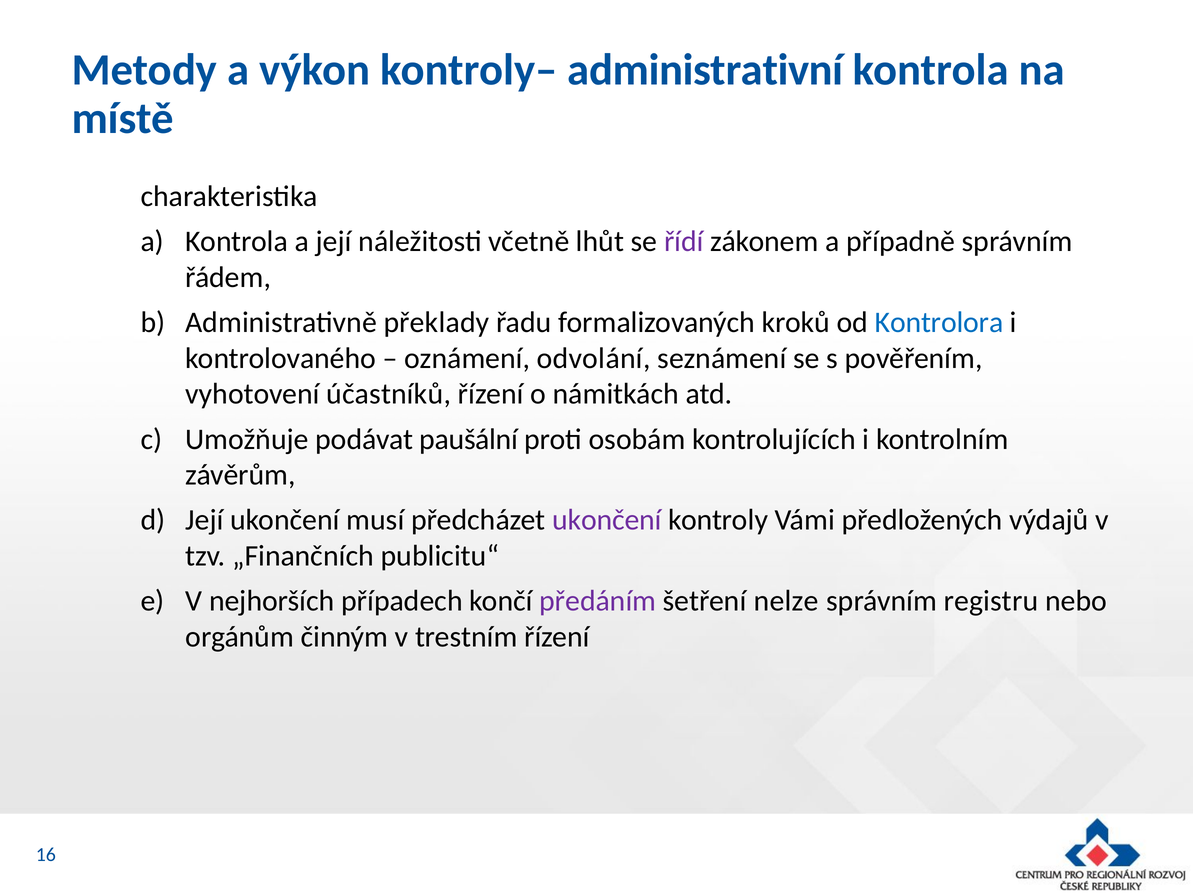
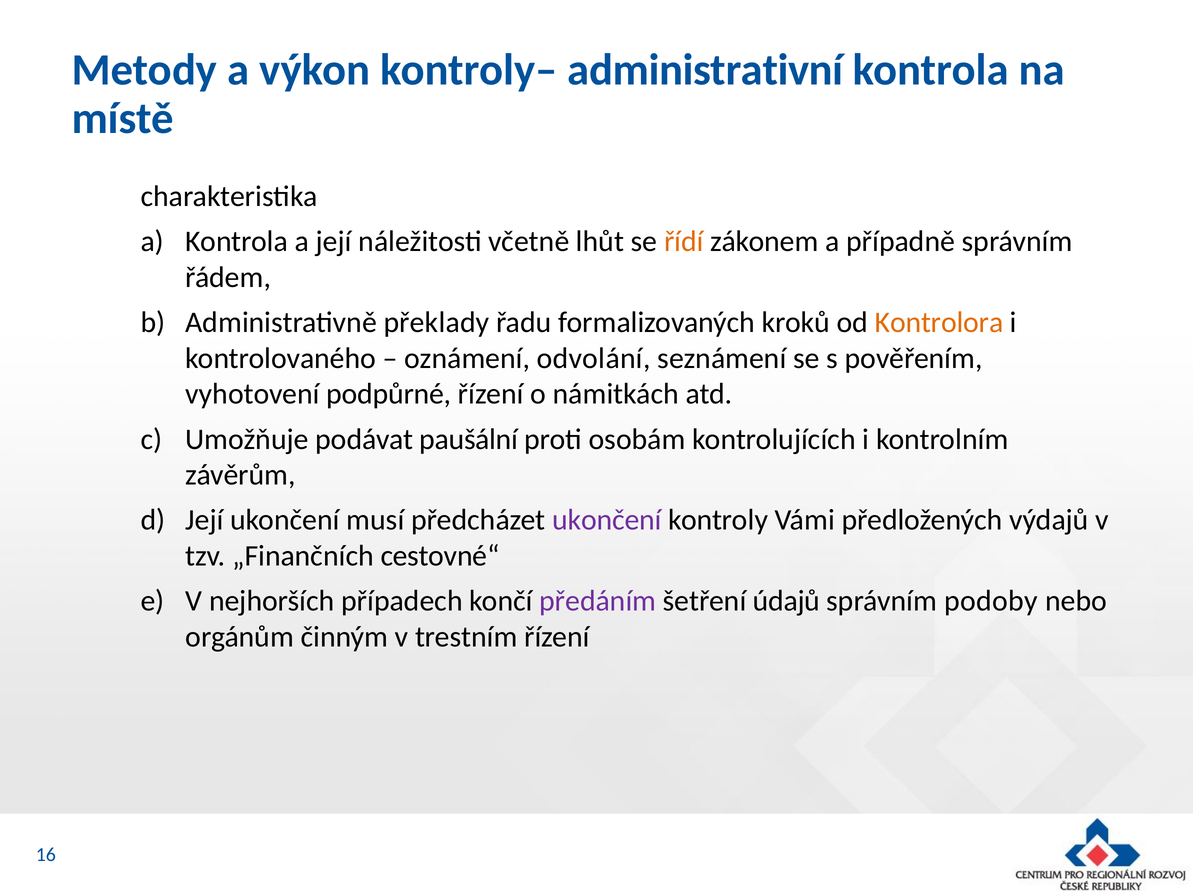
řídí colour: purple -> orange
Kontrolora colour: blue -> orange
účastníků: účastníků -> podpůrné
publicitu“: publicitu“ -> cestovné“
nelze: nelze -> údajů
registru: registru -> podoby
